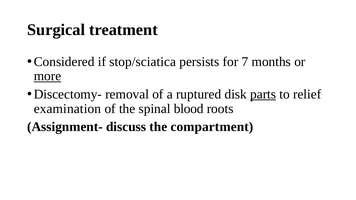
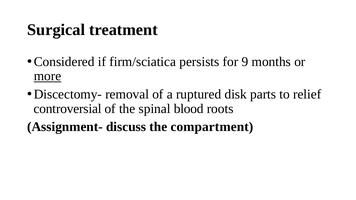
stop/sciatica: stop/sciatica -> firm/sciatica
7: 7 -> 9
parts underline: present -> none
examination: examination -> controversial
